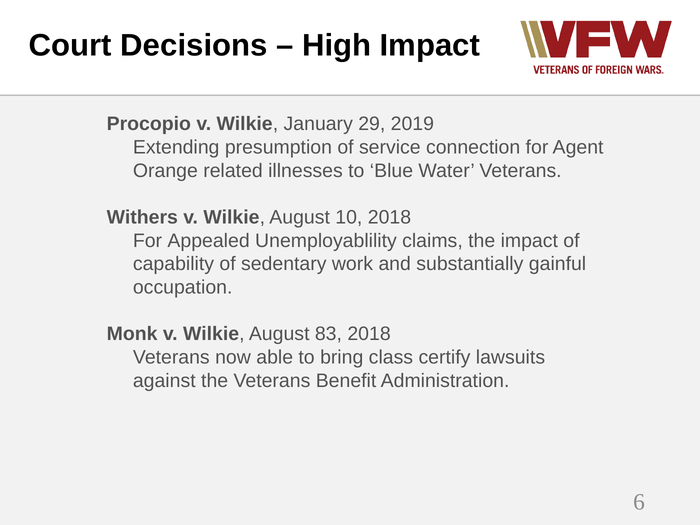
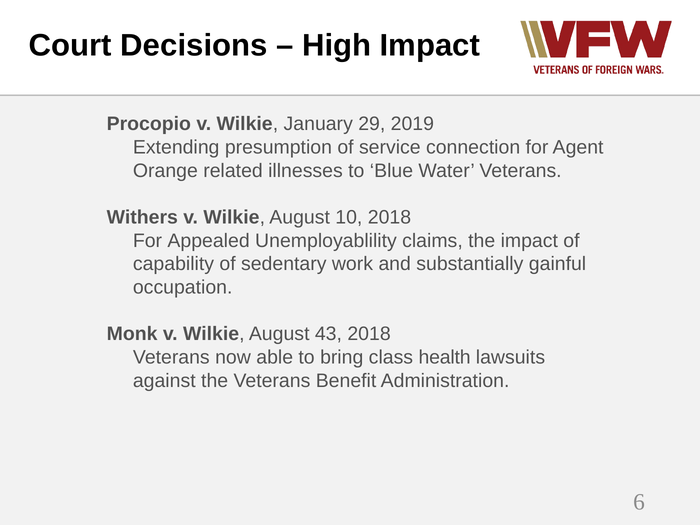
83: 83 -> 43
certify: certify -> health
